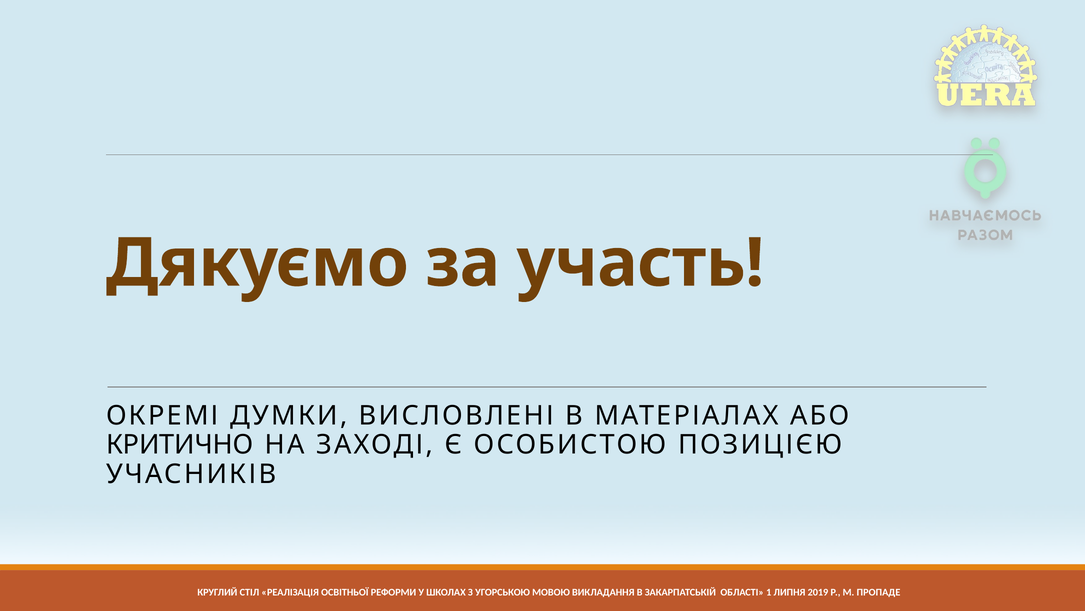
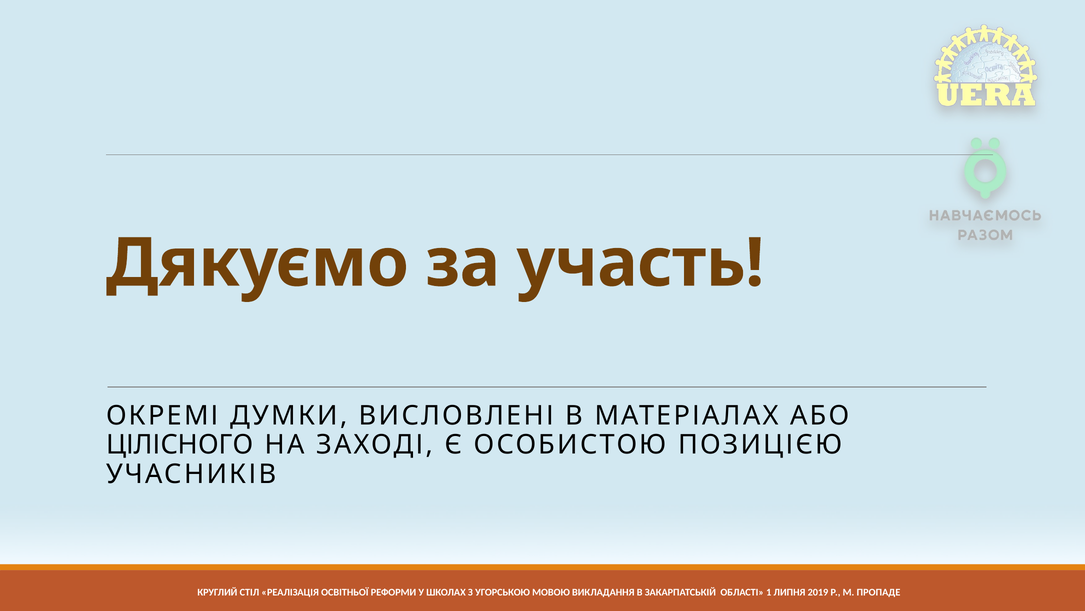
КРИТИЧНО: КРИТИЧНО -> ЦІЛІСНОГО
